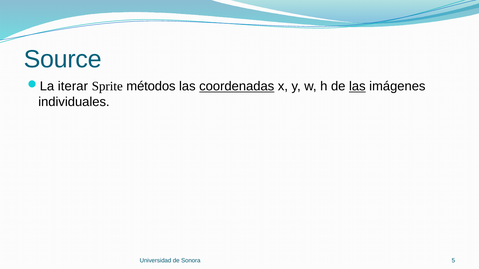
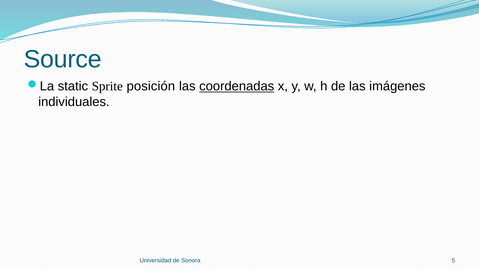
iterar: iterar -> static
métodos: métodos -> posición
las at (357, 87) underline: present -> none
